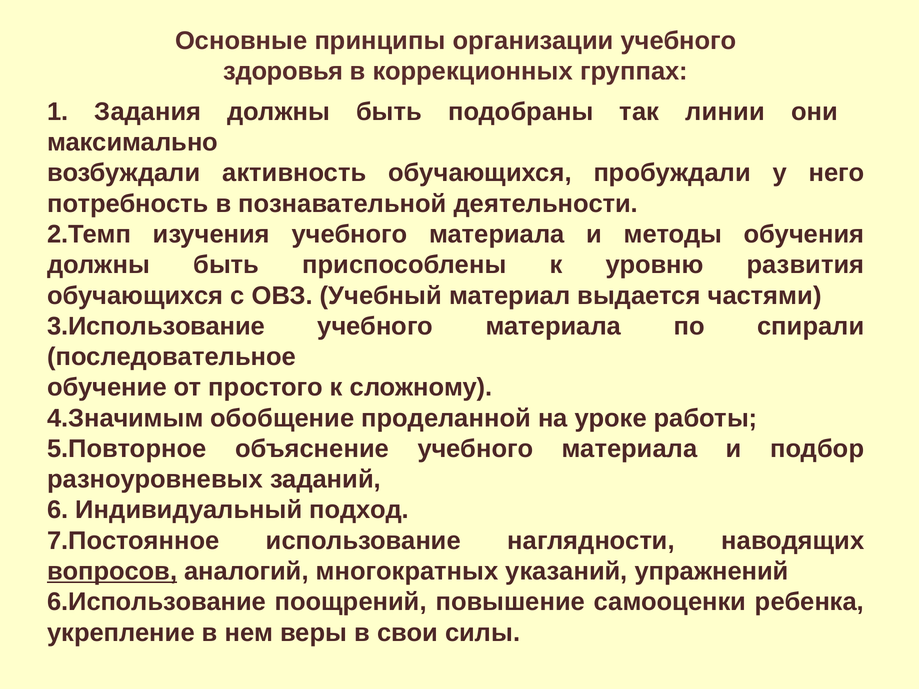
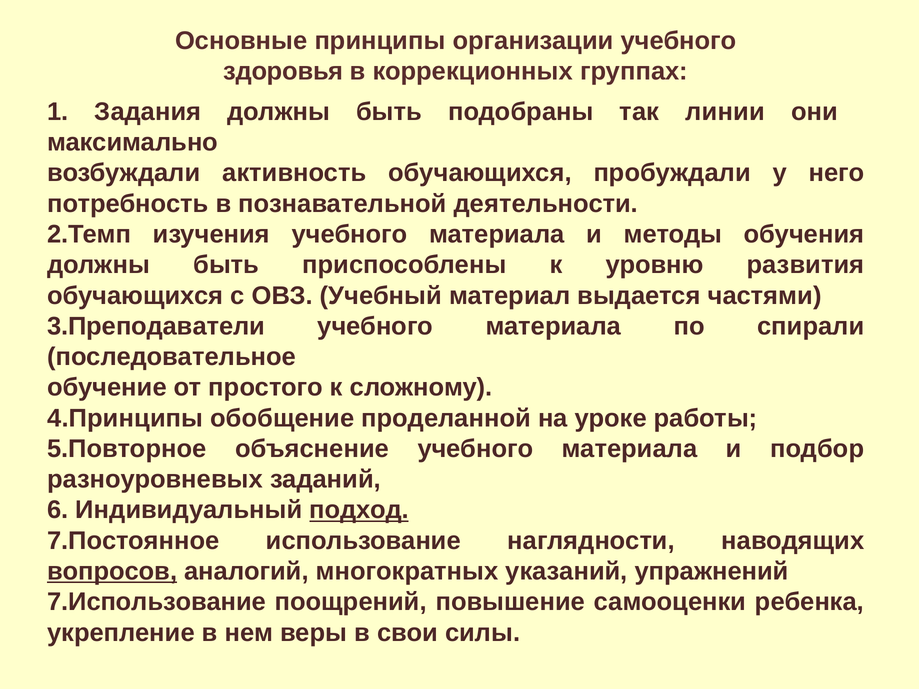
3.Использование: 3.Использование -> 3.Преподаватели
4.Значимым: 4.Значимым -> 4.Принципы
подход underline: none -> present
6.Использование: 6.Использование -> 7.Использование
